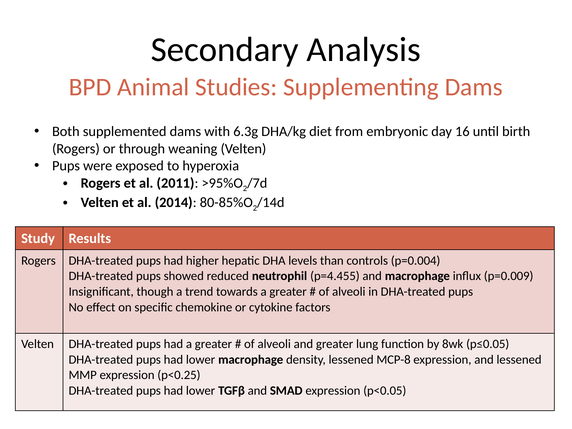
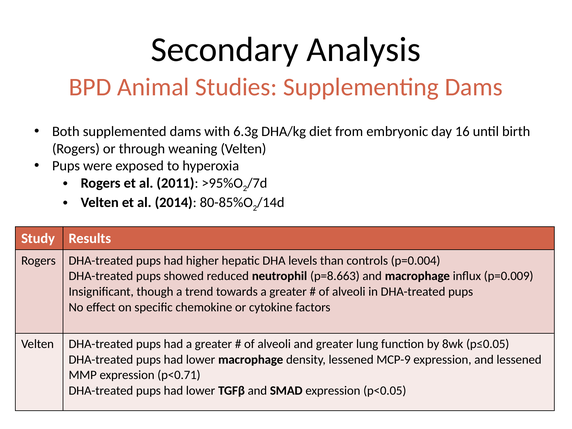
p=4.455: p=4.455 -> p=8.663
MCP-8: MCP-8 -> MCP-9
p<0.25: p<0.25 -> p<0.71
